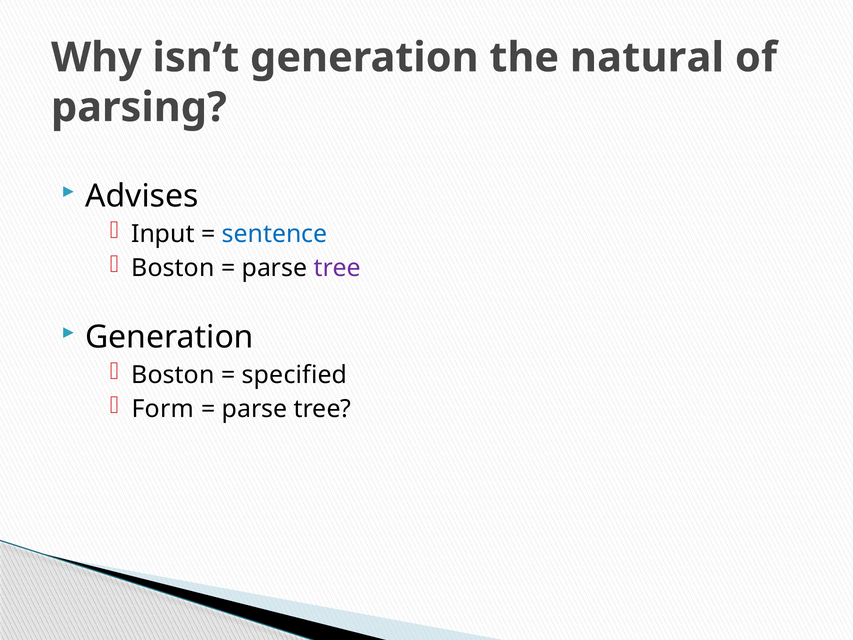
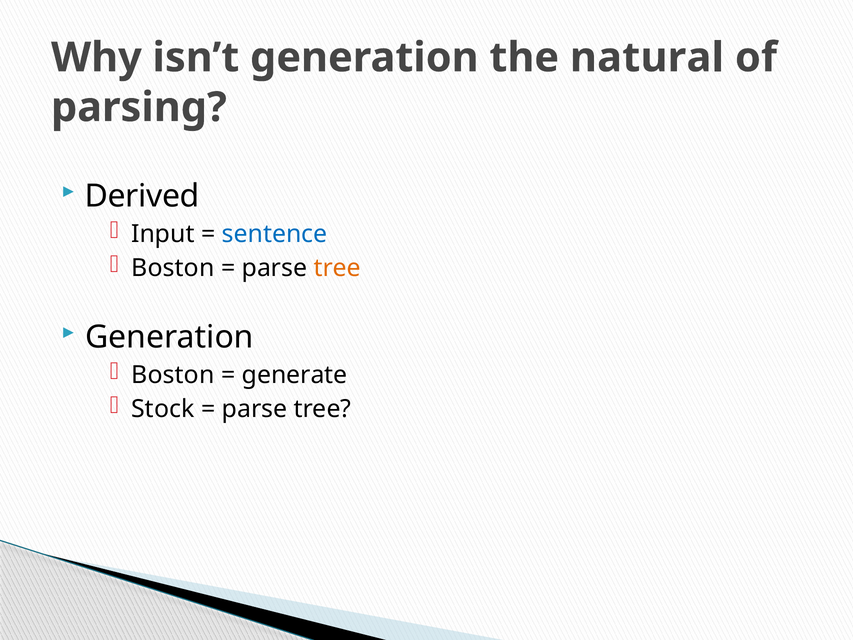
Advises: Advises -> Derived
tree at (337, 268) colour: purple -> orange
specified: specified -> generate
Form: Form -> Stock
